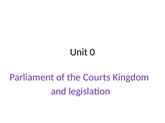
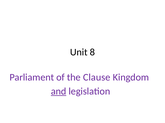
0: 0 -> 8
Courts: Courts -> Clause
and underline: none -> present
